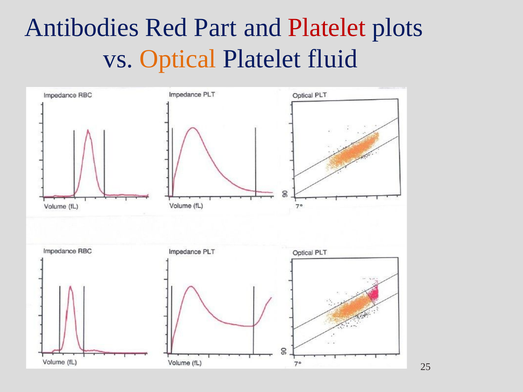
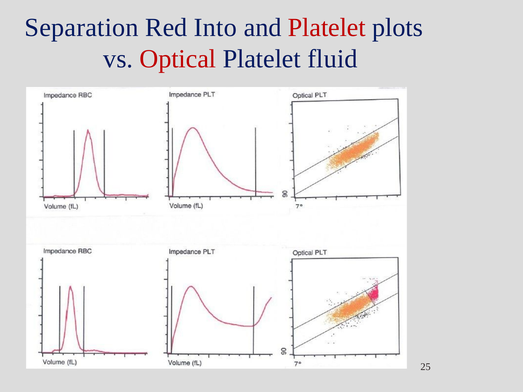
Antibodies: Antibodies -> Separation
Part: Part -> Into
Optical colour: orange -> red
